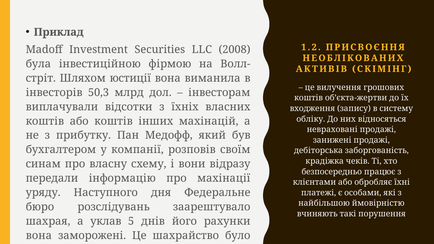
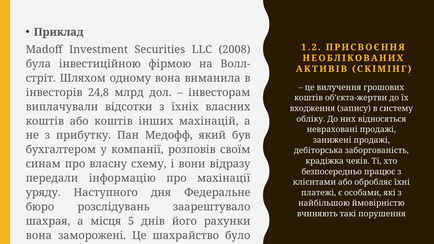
юстиції: юстиції -> одному
50,3: 50,3 -> 24,8
уклав: уклав -> місця
